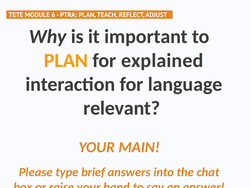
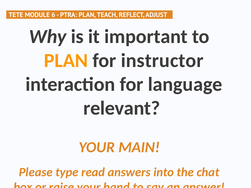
explained: explained -> instructor
brief: brief -> read
